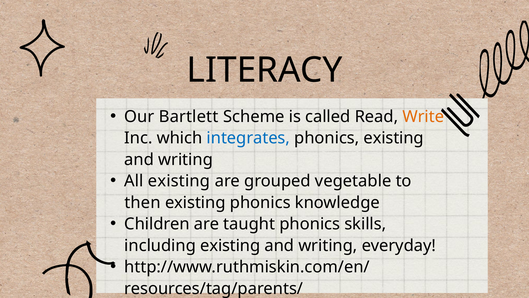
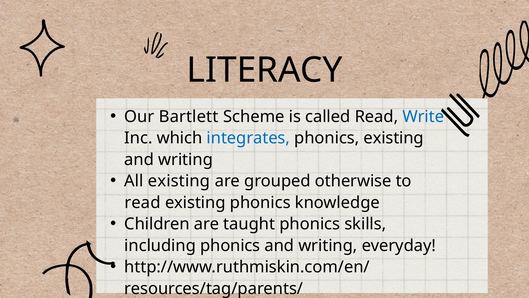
Write colour: orange -> blue
vegetable: vegetable -> otherwise
then at (143, 202): then -> read
including existing: existing -> phonics
